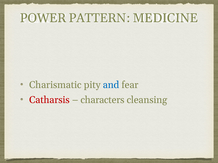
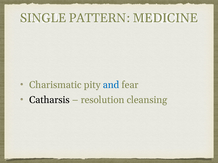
POWER: POWER -> SINGLE
Catharsis colour: red -> black
characters: characters -> resolution
